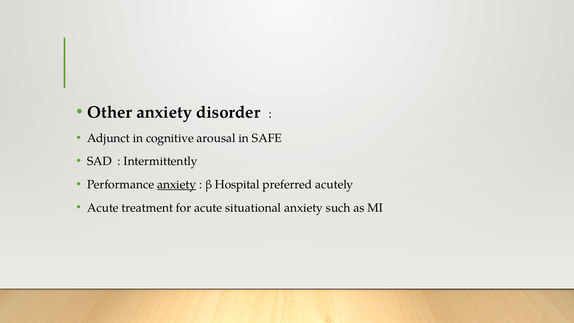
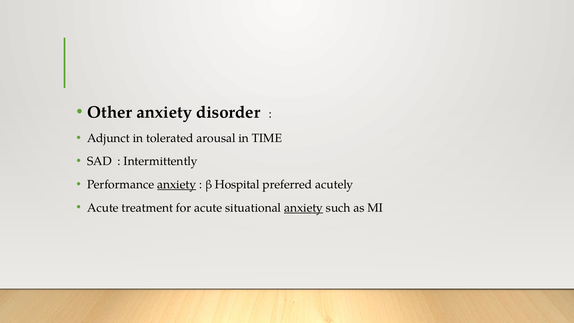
cognitive: cognitive -> tolerated
SAFE: SAFE -> TIME
anxiety at (304, 208) underline: none -> present
